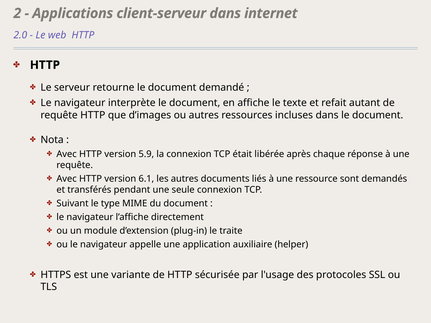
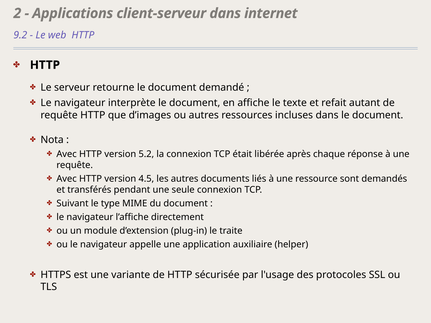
2.0: 2.0 -> 9.2
5.9: 5.9 -> 5.2
6.1: 6.1 -> 4.5
